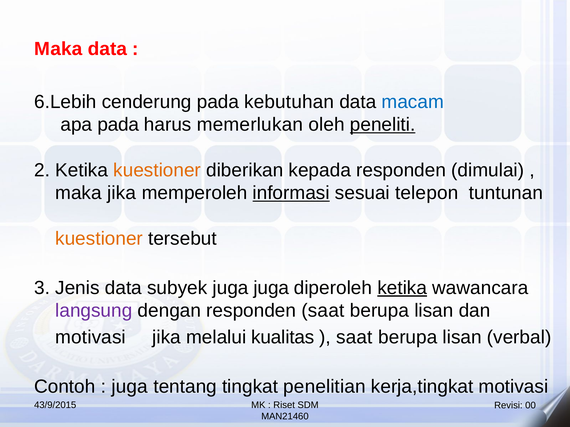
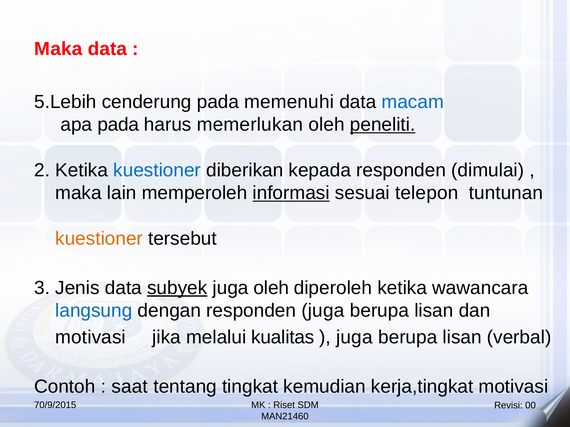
6.Lebih: 6.Lebih -> 5.Lebih
kebutuhan: kebutuhan -> memenuhi
kuestioner at (157, 170) colour: orange -> blue
maka jika: jika -> lain
subyek underline: none -> present
juga juga: juga -> oleh
ketika at (402, 288) underline: present -> none
langsung colour: purple -> blue
responden saat: saat -> juga
saat at (354, 338): saat -> juga
juga at (130, 387): juga -> saat
penelitian: penelitian -> kemudian
43/9/2015: 43/9/2015 -> 70/9/2015
